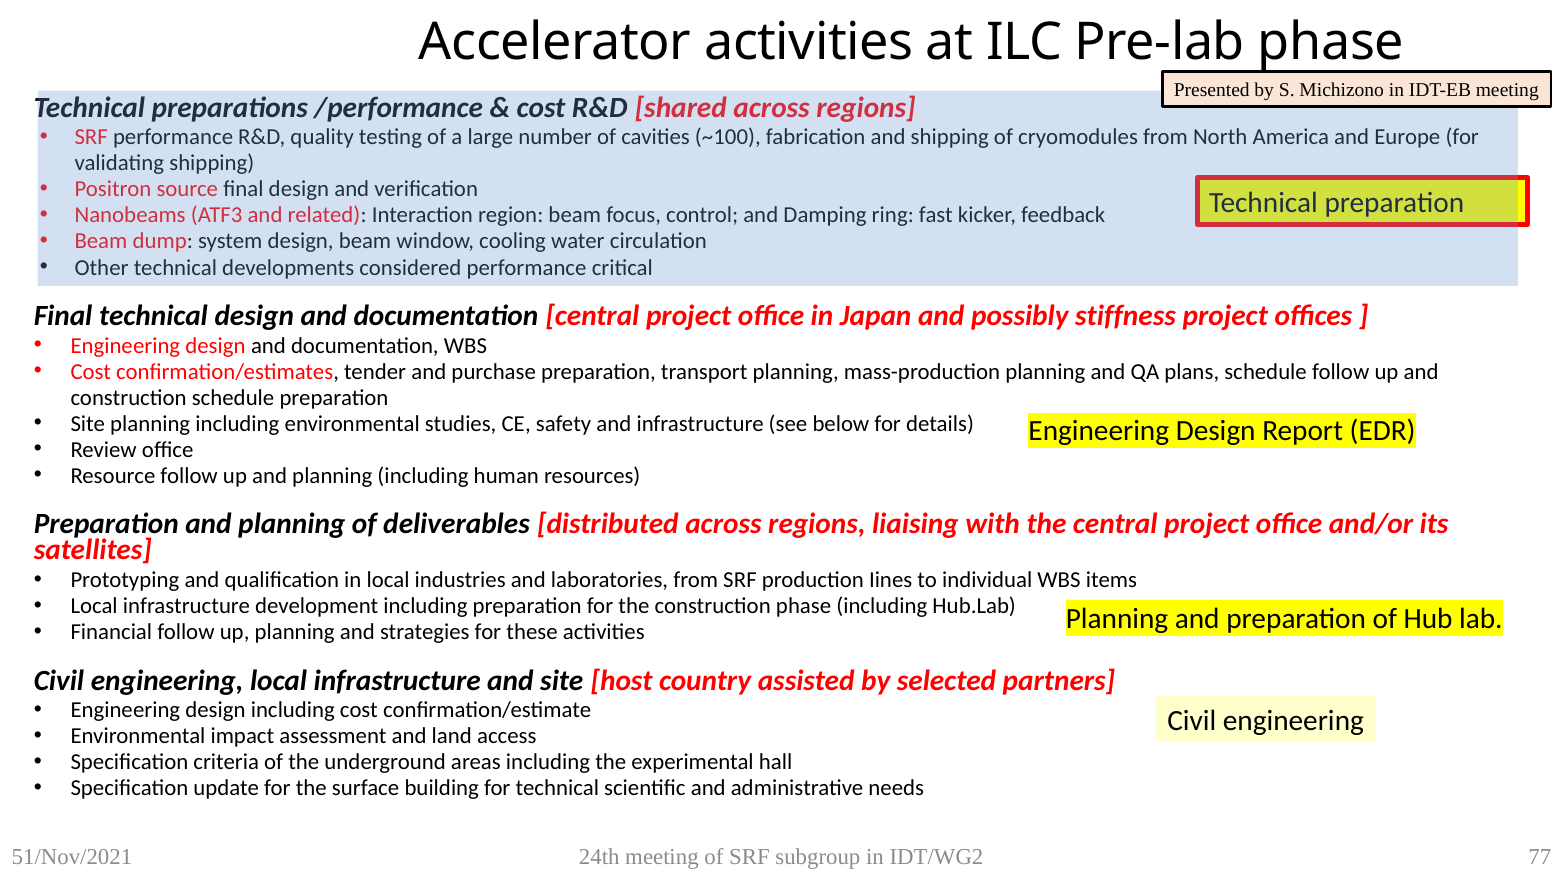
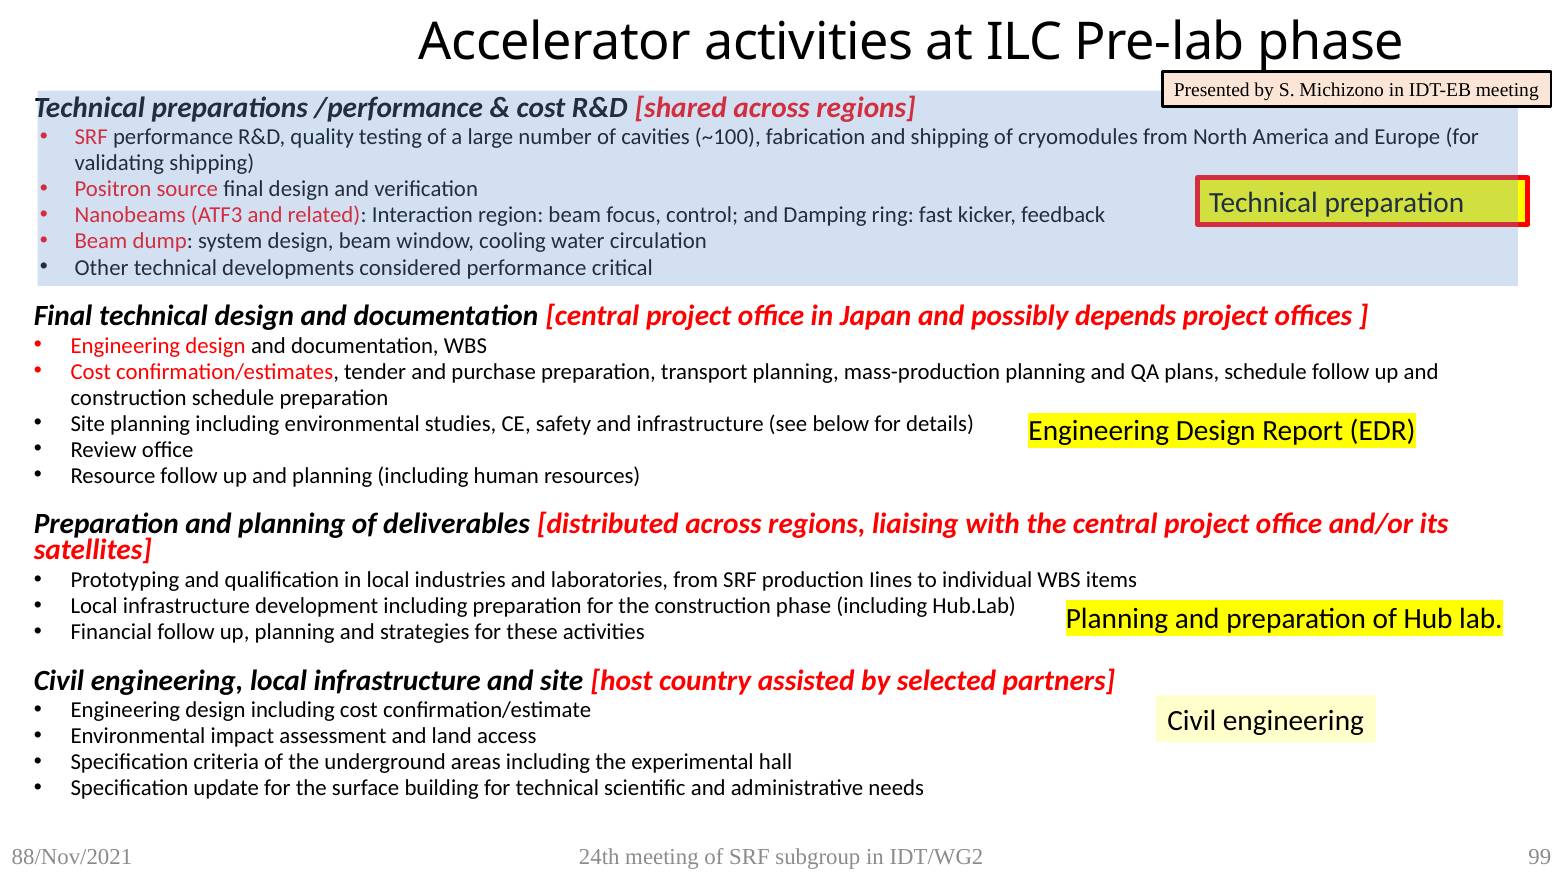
stiffness: stiffness -> depends
51/Nov/2021: 51/Nov/2021 -> 88/Nov/2021
77: 77 -> 99
